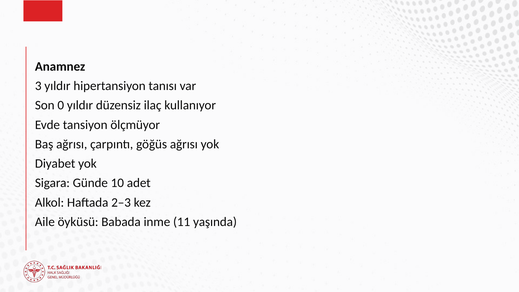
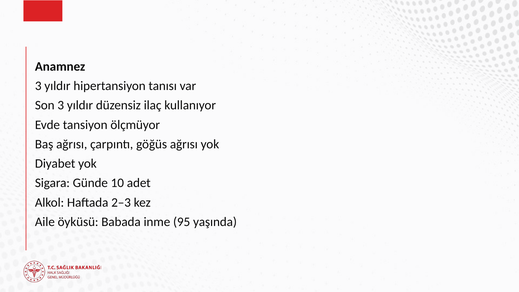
Son 0: 0 -> 3
11: 11 -> 95
